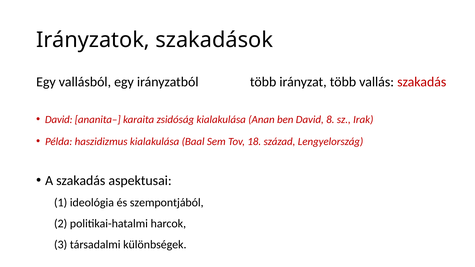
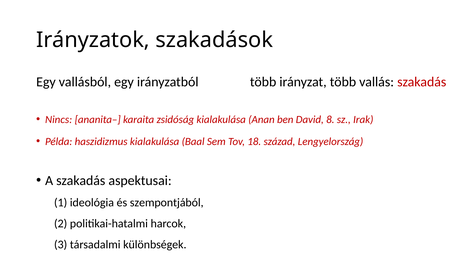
David at (59, 120): David -> Nincs
